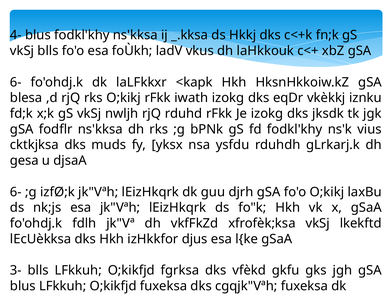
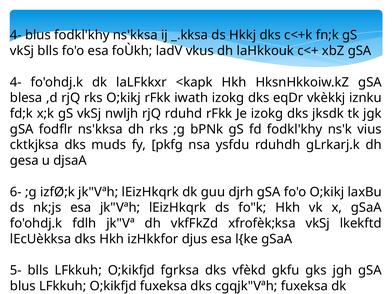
6- at (16, 82): 6- -> 4-
yksx: yksx -> pkfg
3-: 3- -> 5-
